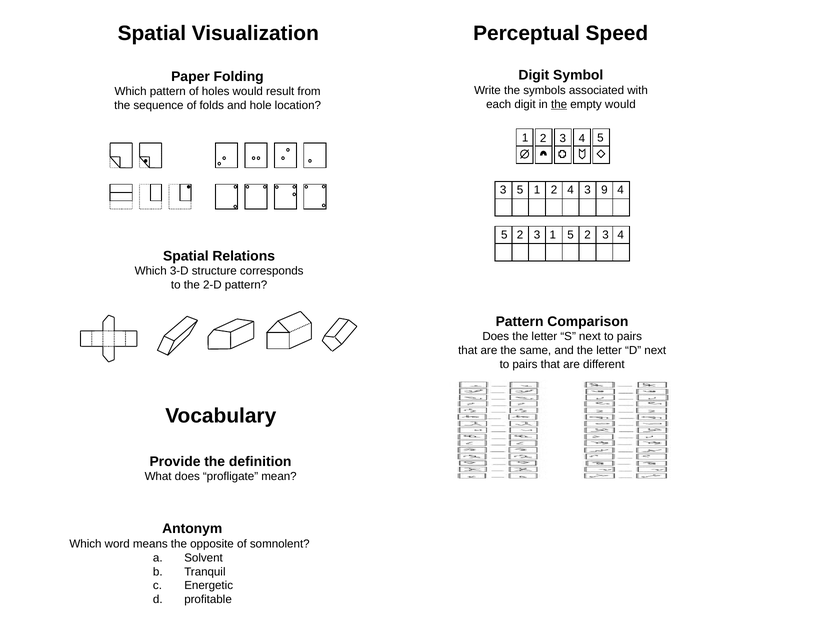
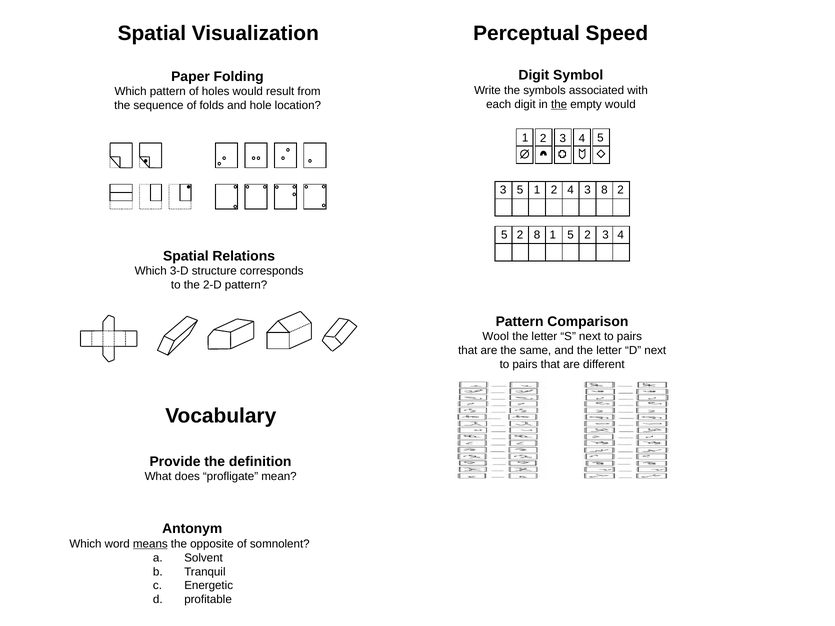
4 9: 9 -> 8
4 at (621, 190): 4 -> 2
5 2 3: 3 -> 8
Does at (496, 337): Does -> Wool
means underline: none -> present
